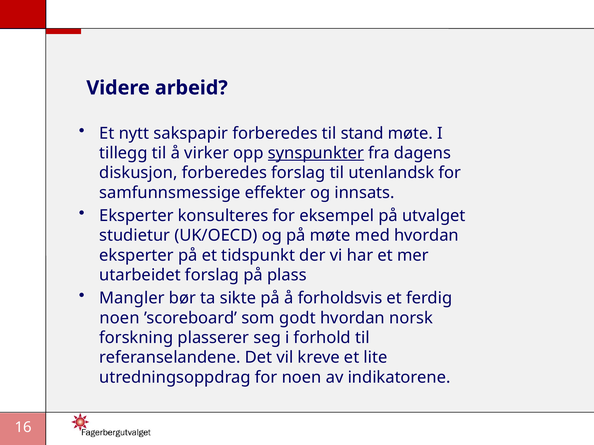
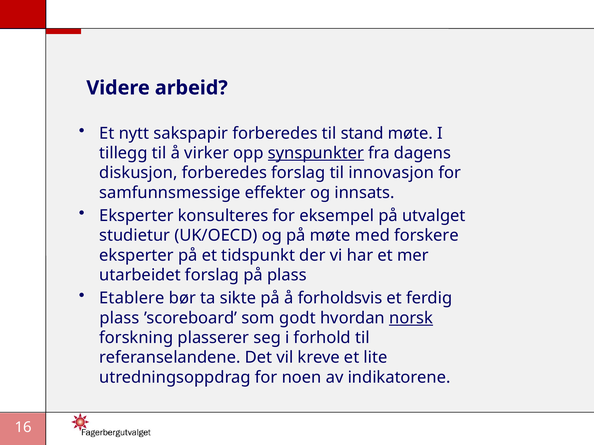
utenlandsk: utenlandsk -> innovasjon
med hvordan: hvordan -> forskere
Mangler: Mangler -> Etablere
noen at (119, 318): noen -> plass
norsk underline: none -> present
